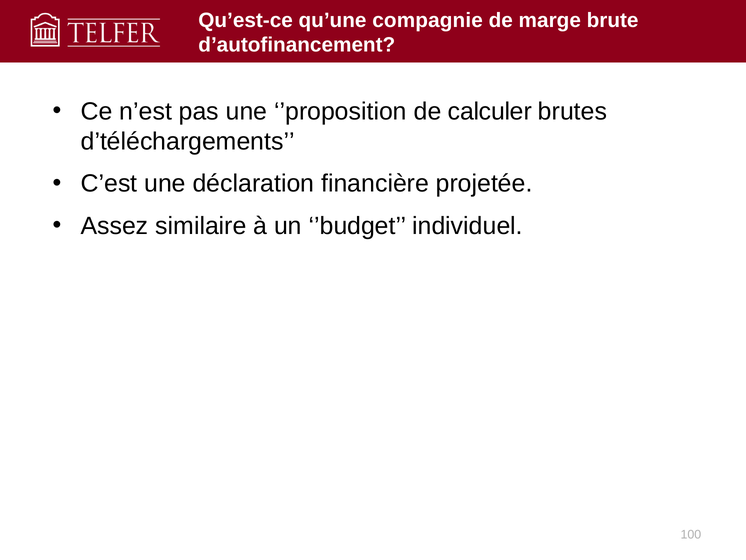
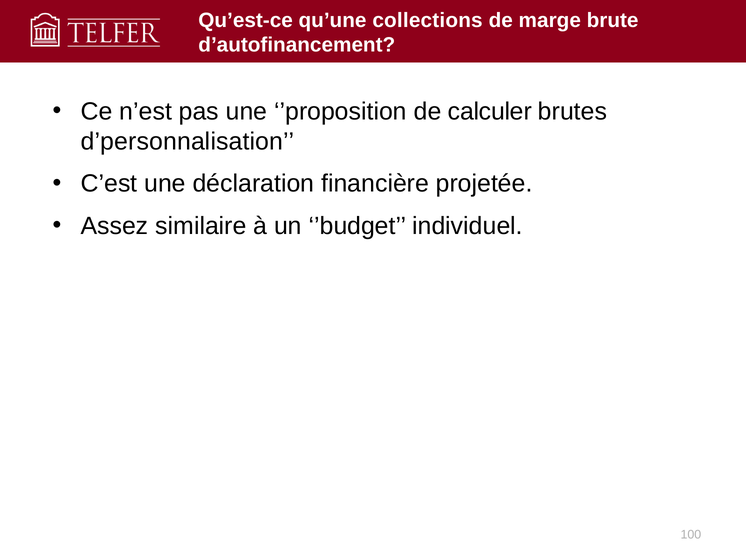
compagnie: compagnie -> collections
d’téléchargements: d’téléchargements -> d’personnalisation
